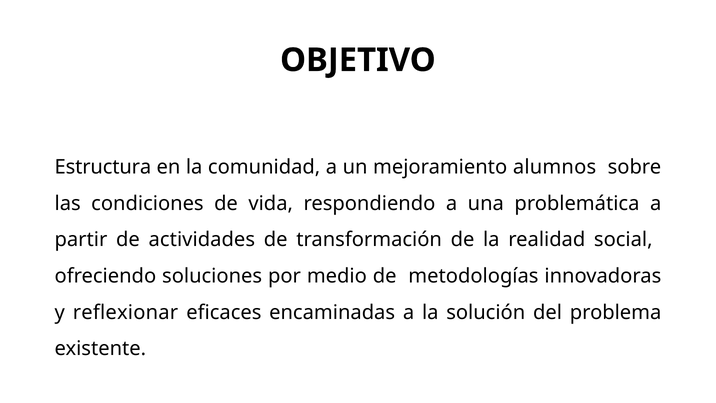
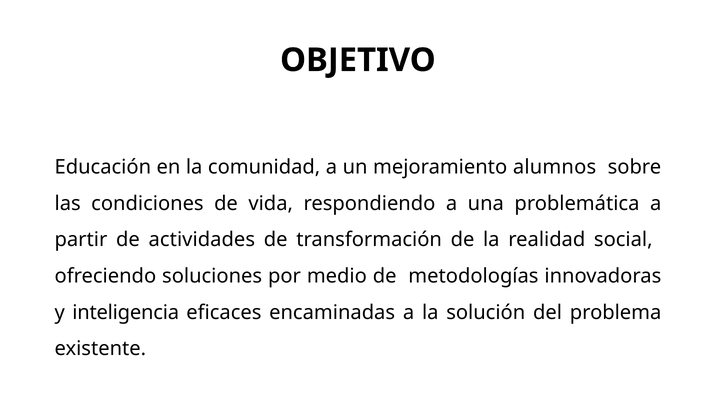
Estructura: Estructura -> Educación
reflexionar: reflexionar -> inteligencia
